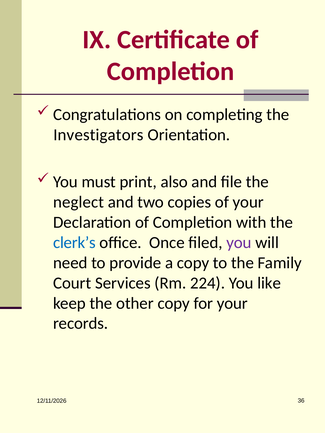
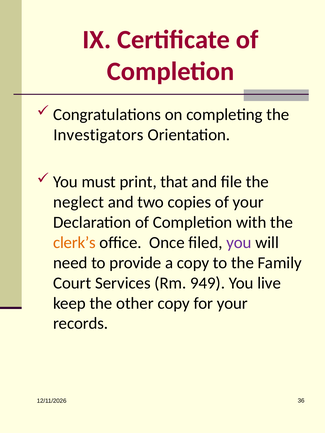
also: also -> that
clerk’s colour: blue -> orange
224: 224 -> 949
like: like -> live
